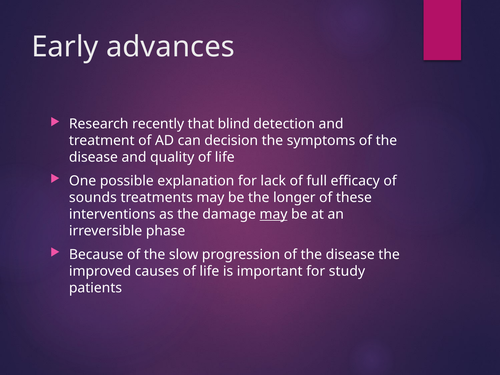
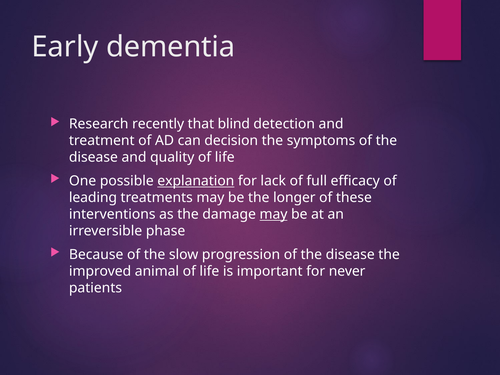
advances: advances -> dementia
explanation underline: none -> present
sounds: sounds -> leading
causes: causes -> animal
study: study -> never
